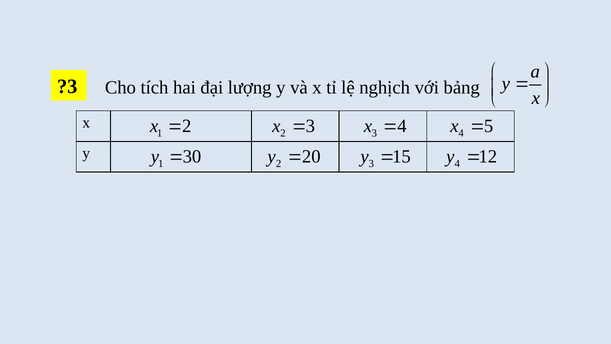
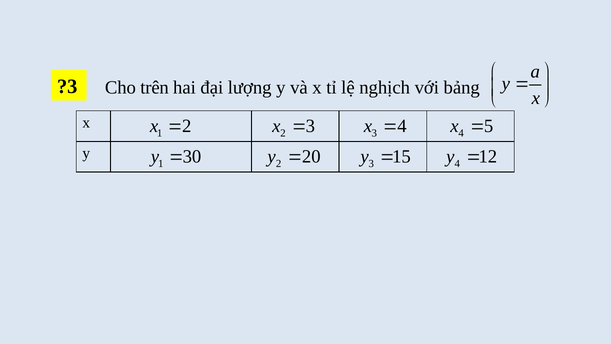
tích: tích -> trên
